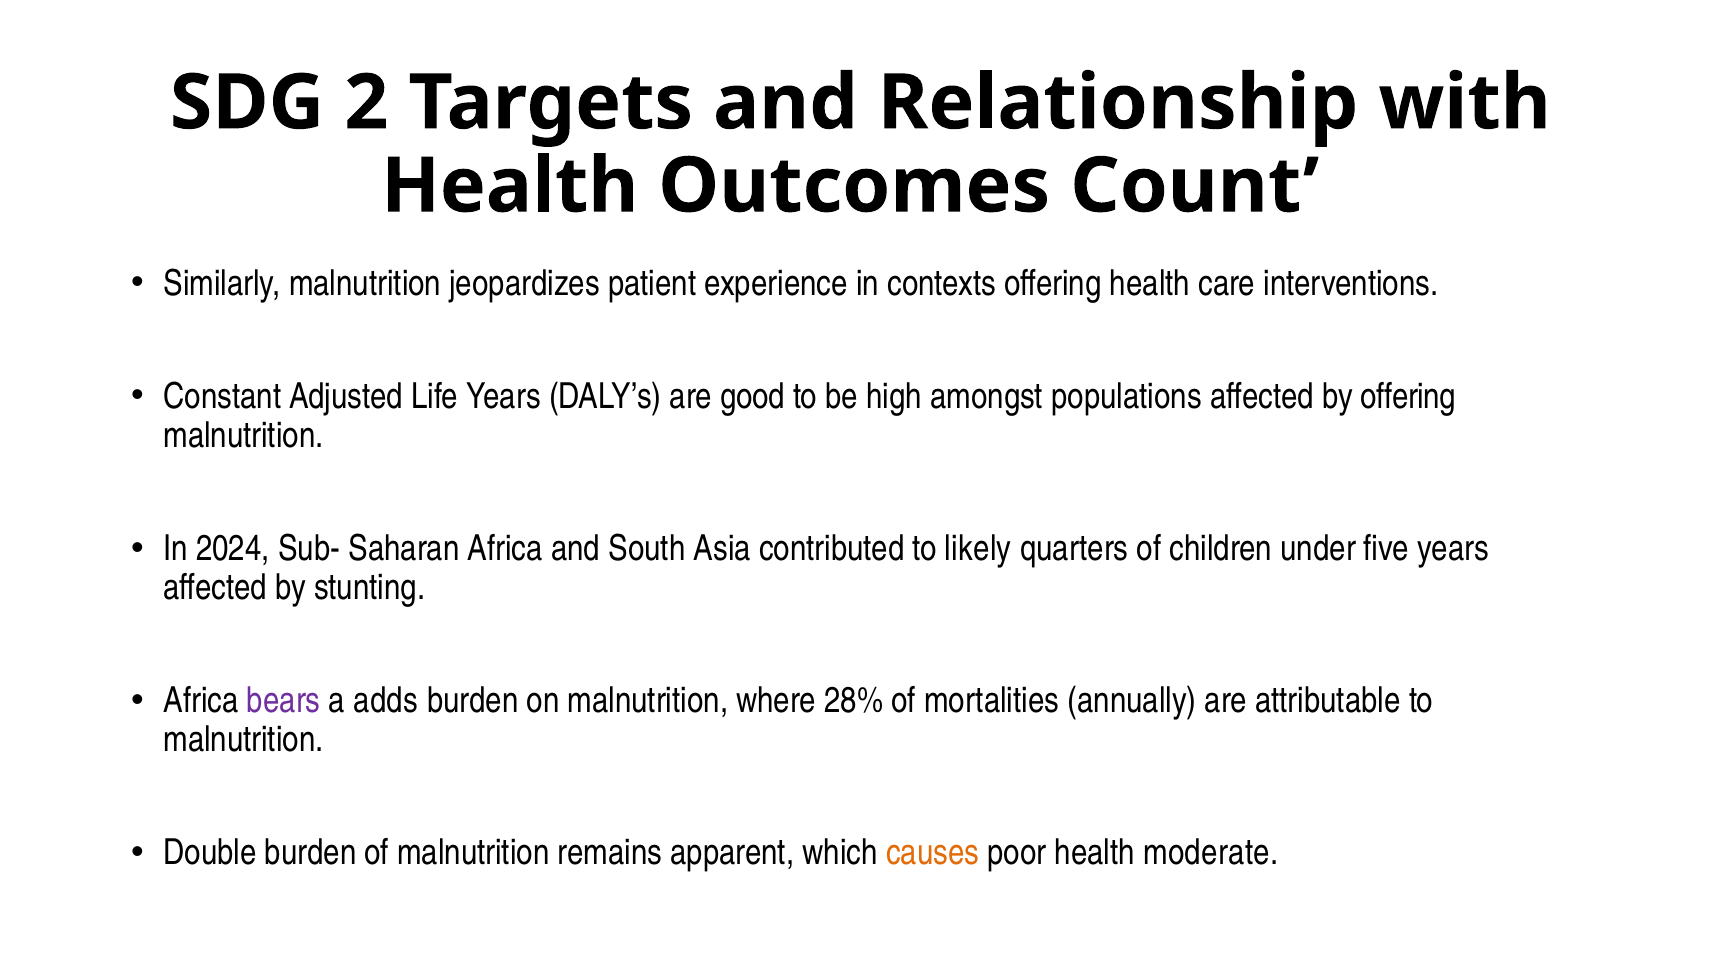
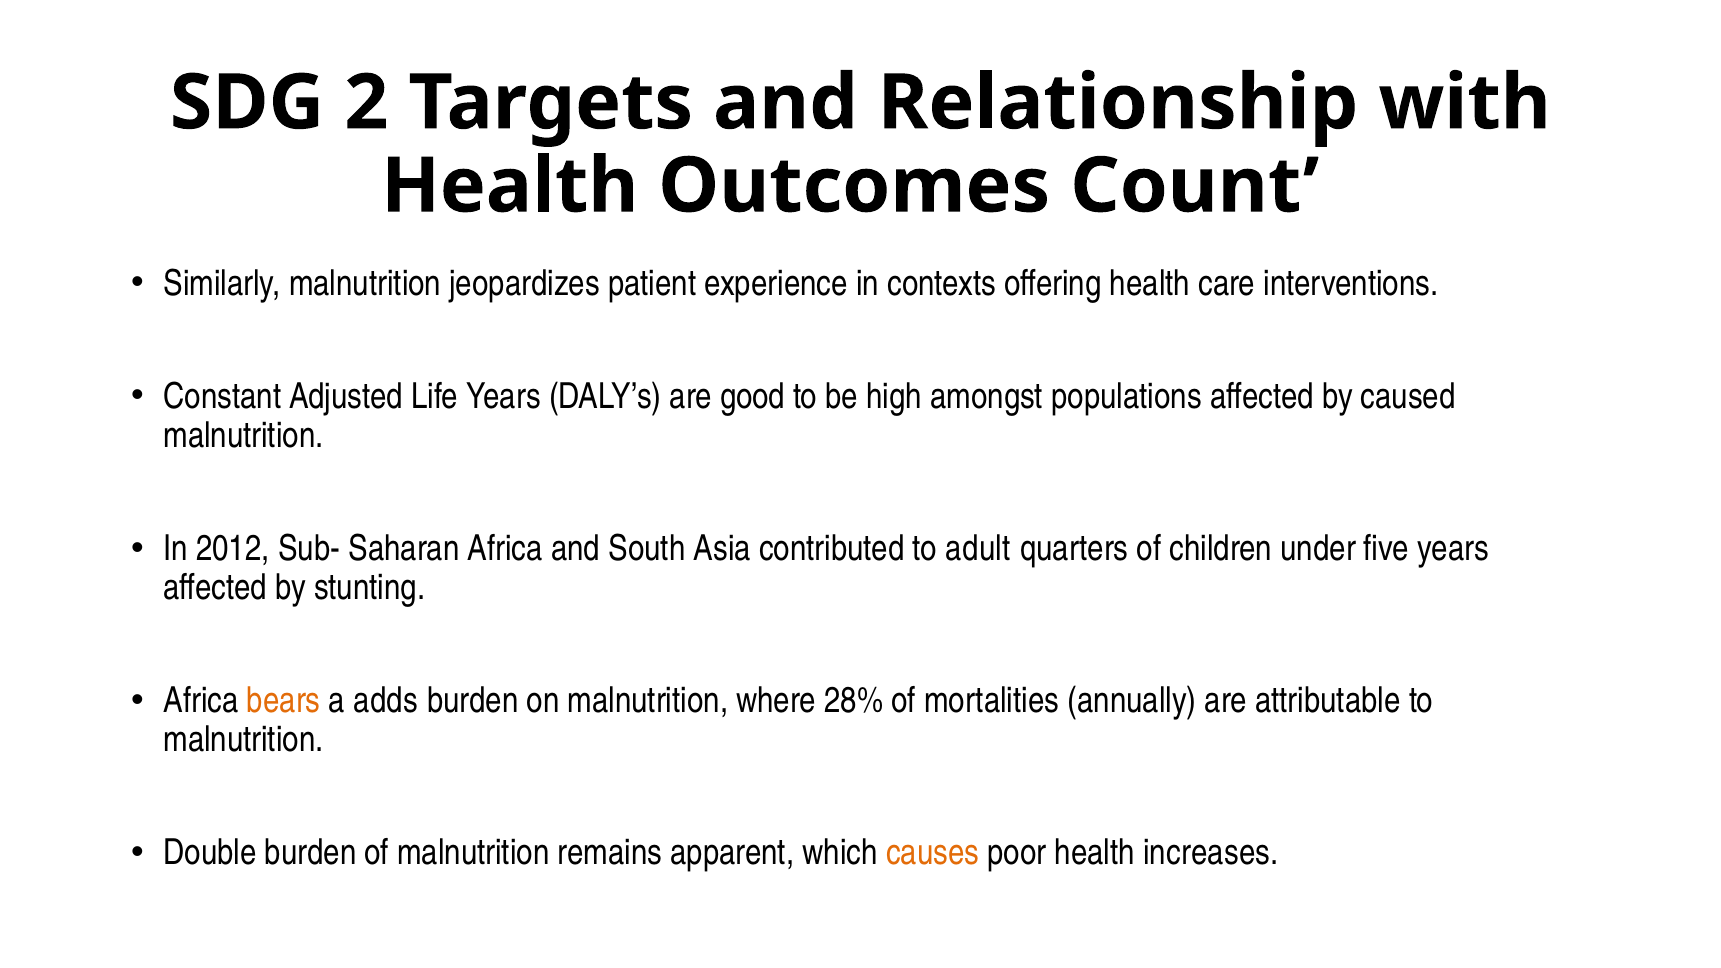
by offering: offering -> caused
2024: 2024 -> 2012
likely: likely -> adult
bears colour: purple -> orange
moderate: moderate -> increases
